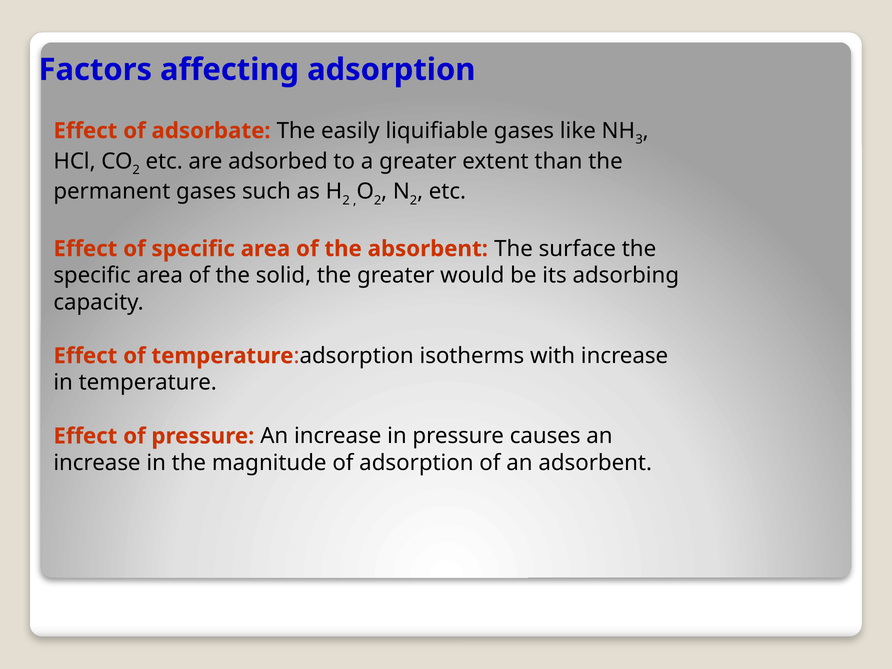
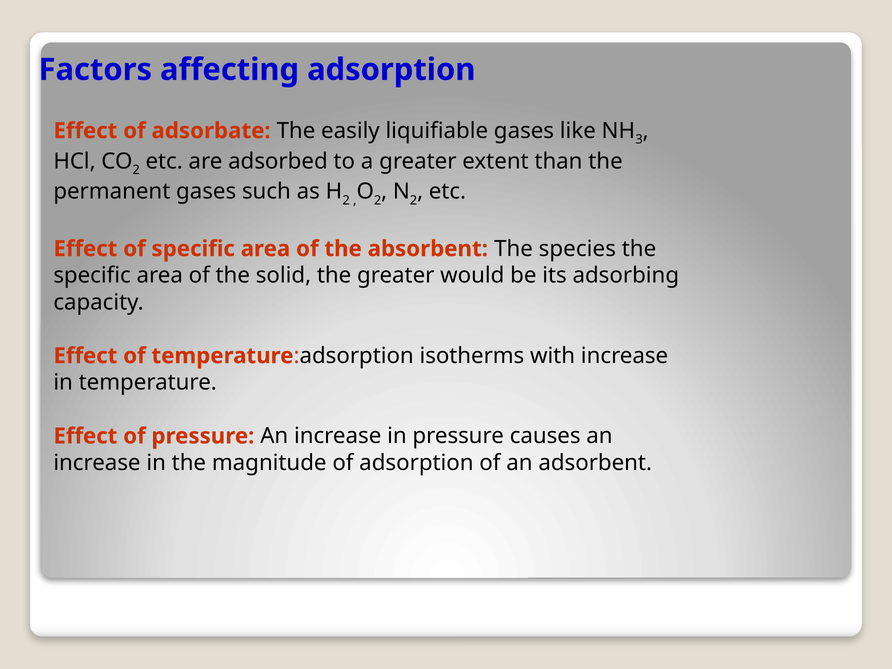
surface: surface -> species
